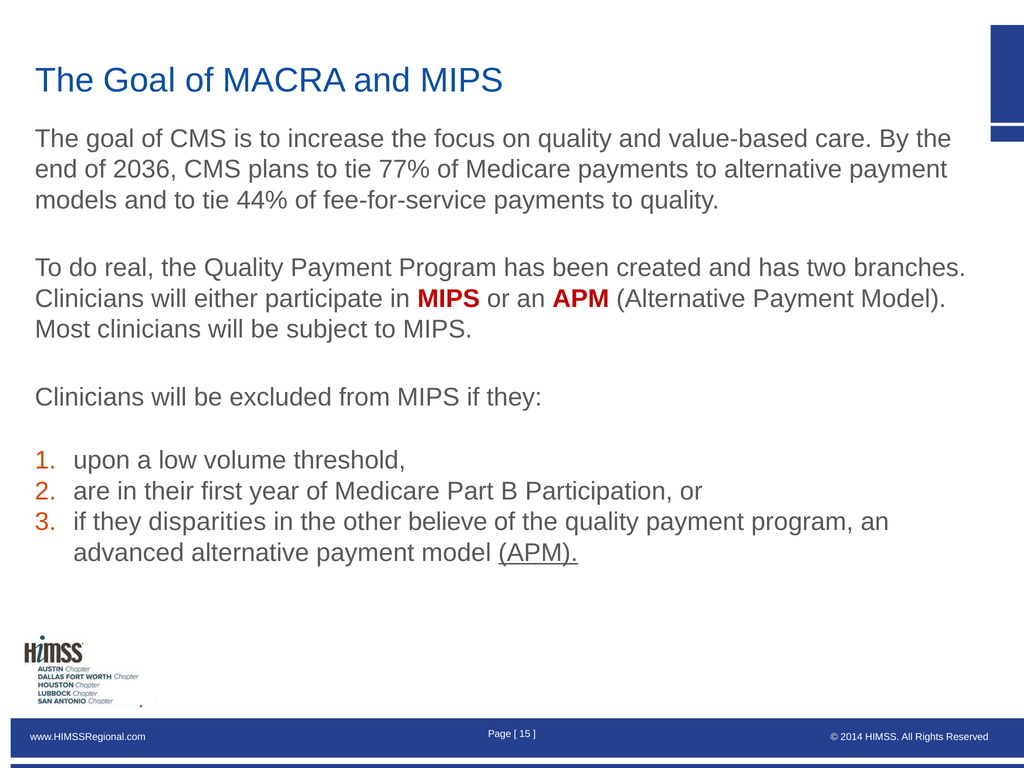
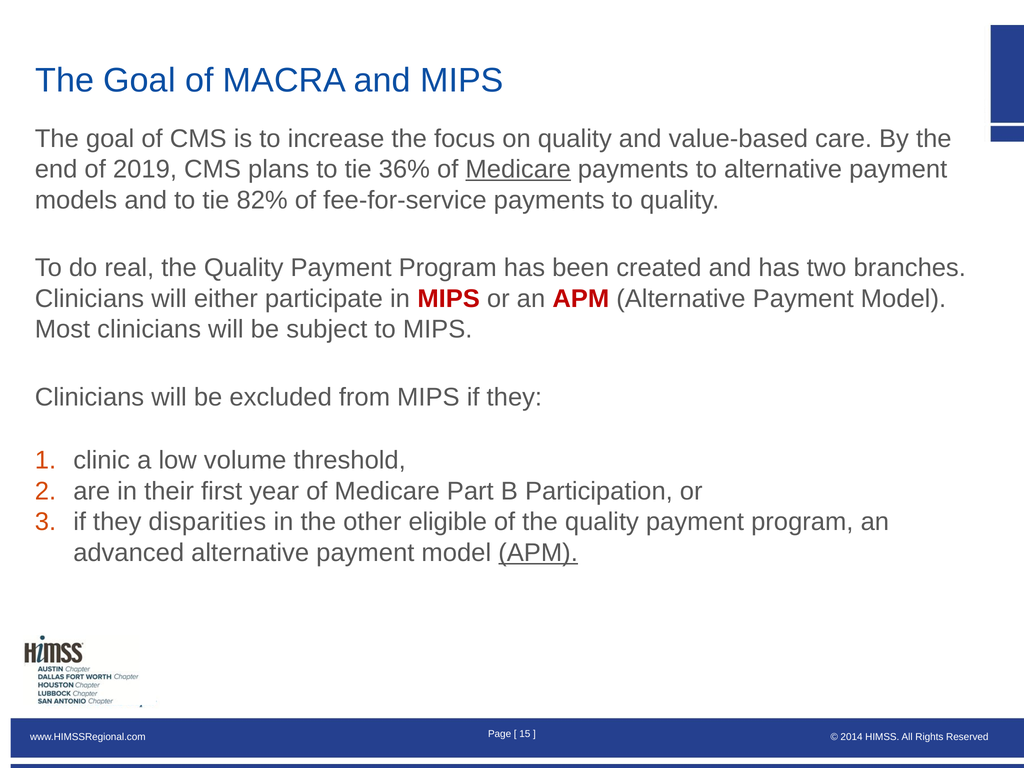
2036: 2036 -> 2019
77%: 77% -> 36%
Medicare at (518, 169) underline: none -> present
44%: 44% -> 82%
upon: upon -> clinic
believe: believe -> eligible
